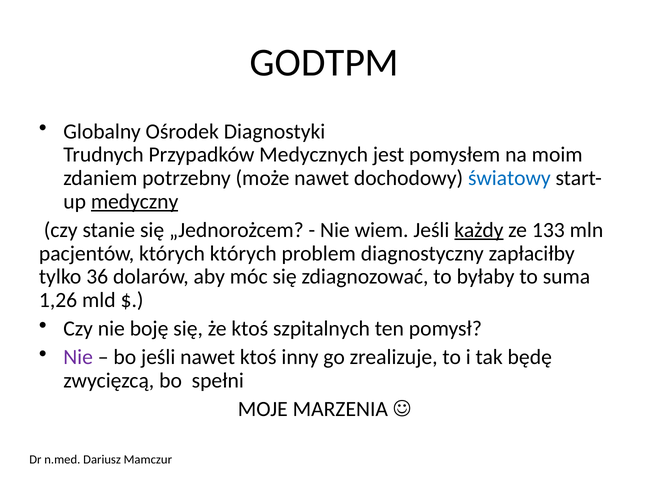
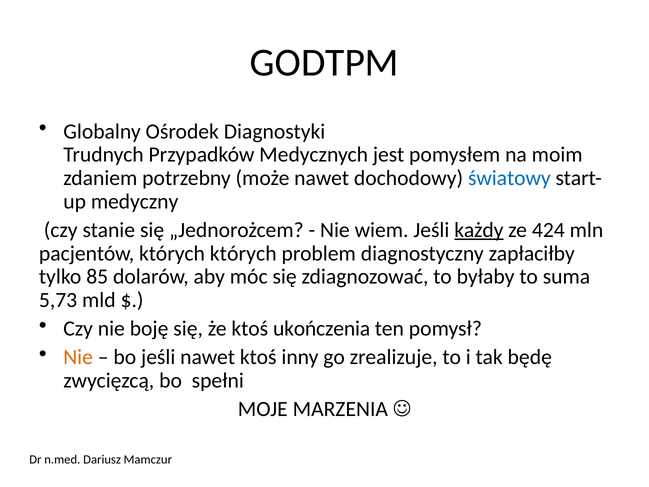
medyczny underline: present -> none
133: 133 -> 424
36: 36 -> 85
1,26: 1,26 -> 5,73
szpitalnych: szpitalnych -> ukończenia
Nie at (78, 357) colour: purple -> orange
